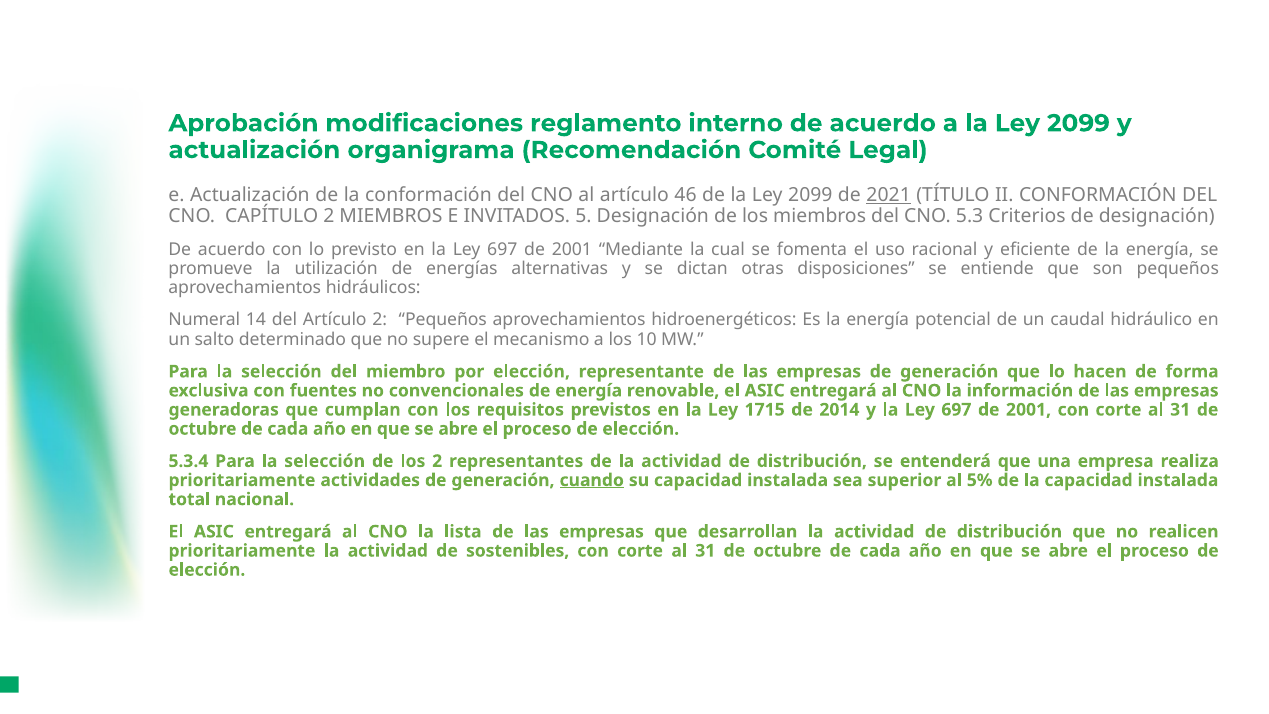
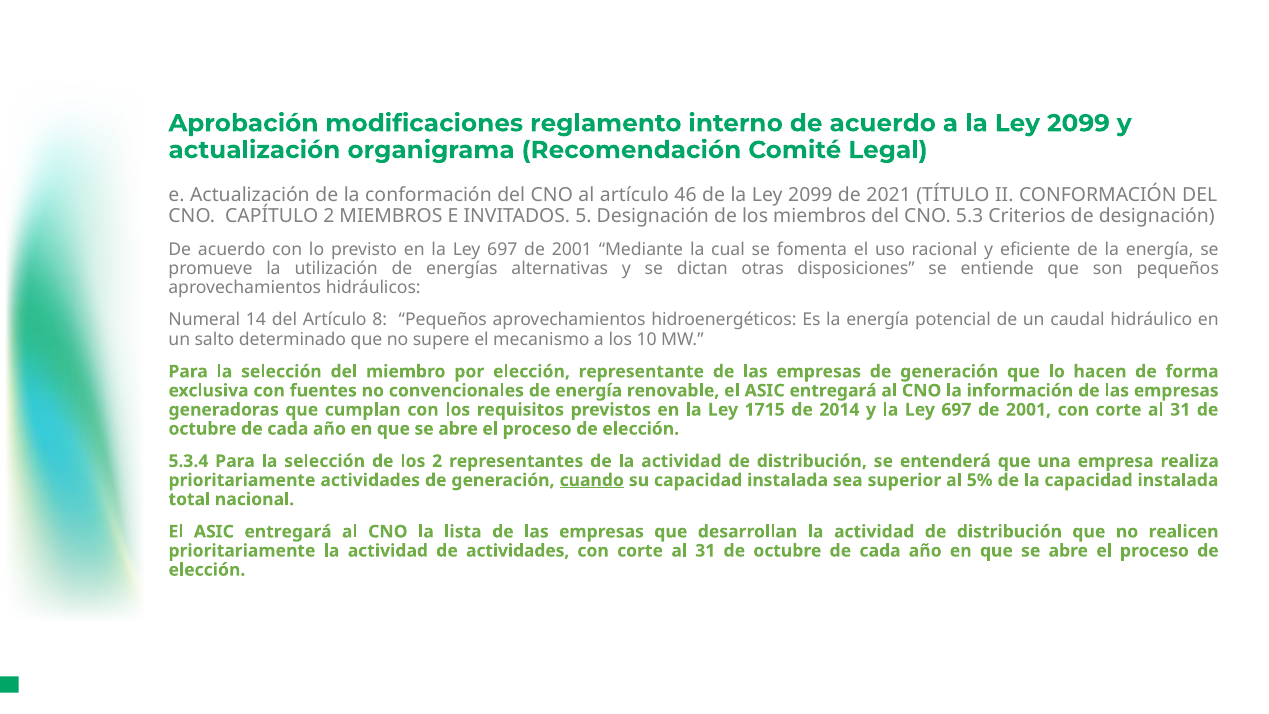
2021 underline: present -> none
Artículo 2: 2 -> 8
de sostenibles: sostenibles -> actividades
